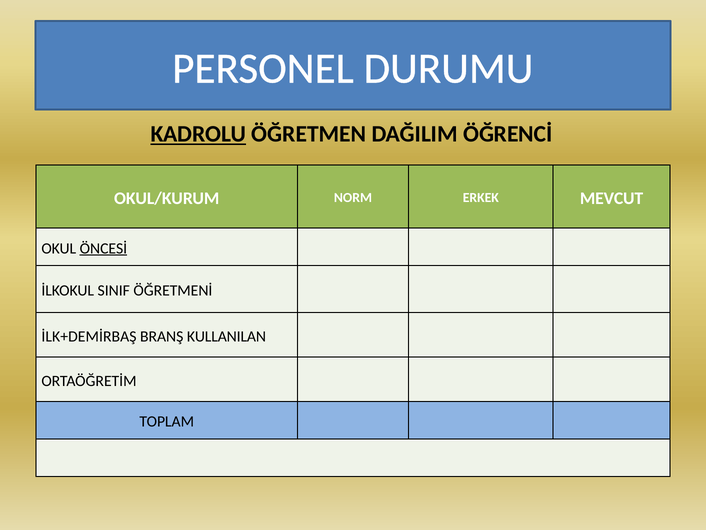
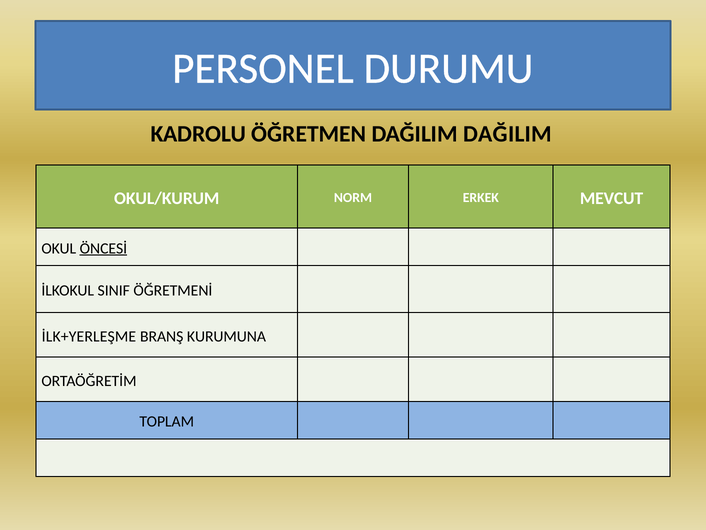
KADROLU underline: present -> none
DAĞILIM ÖĞRENCİ: ÖĞRENCİ -> DAĞILIM
İLK+DEMİRBAŞ: İLK+DEMİRBAŞ -> İLK+YERLEŞME
KULLANILAN: KULLANILAN -> KURUMUNA
